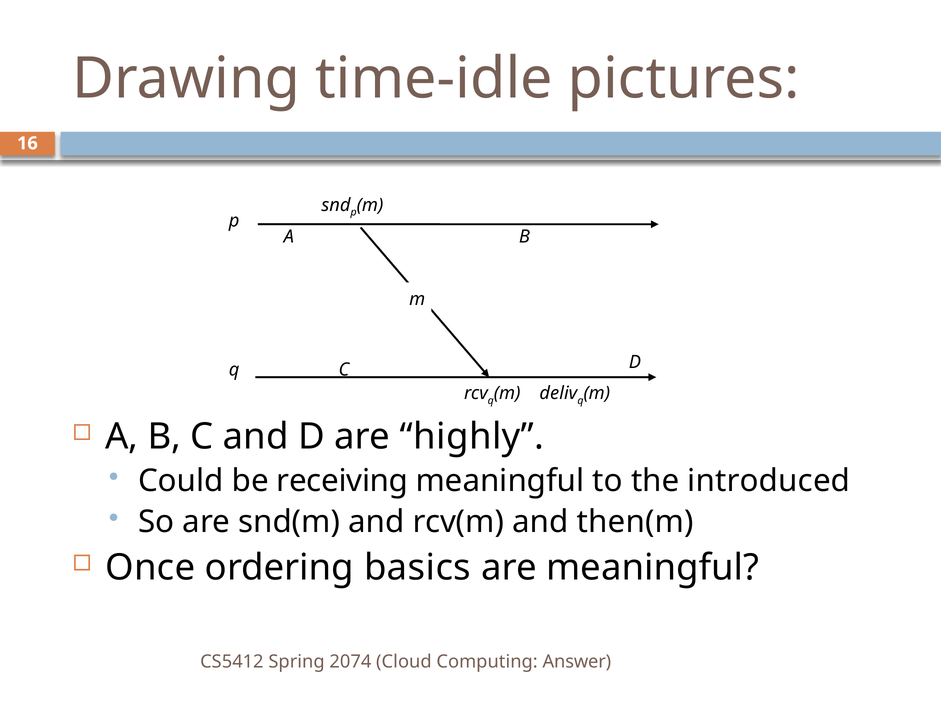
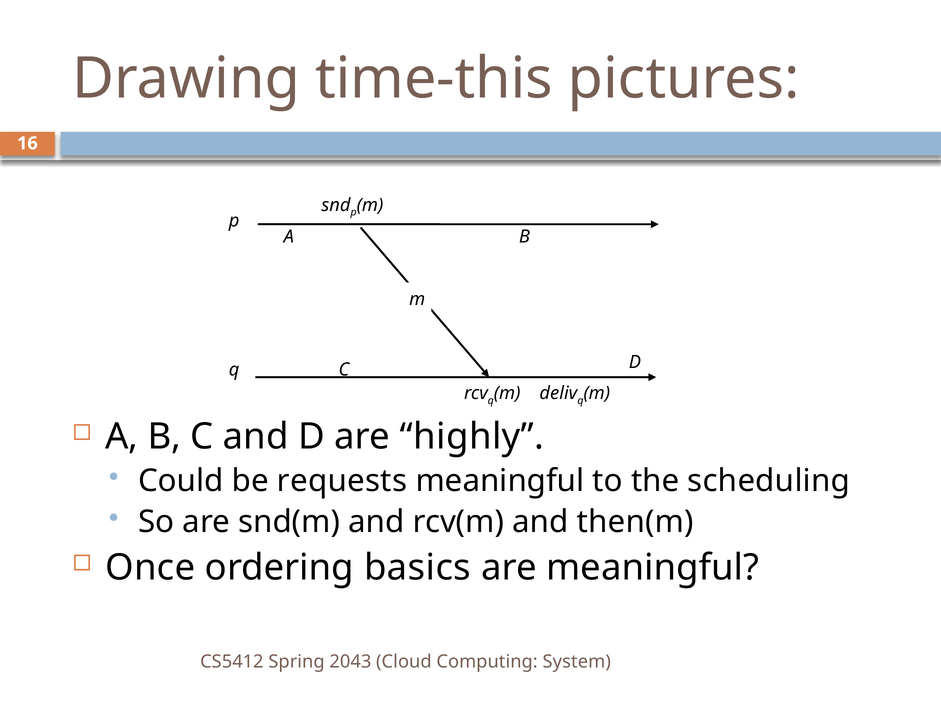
time-idle: time-idle -> time-this
receiving: receiving -> requests
introduced: introduced -> scheduling
2074: 2074 -> 2043
Answer: Answer -> System
